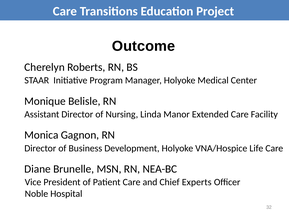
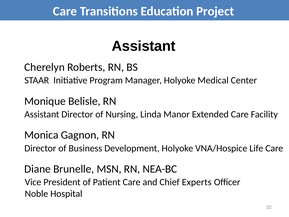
Outcome at (144, 46): Outcome -> Assistant
